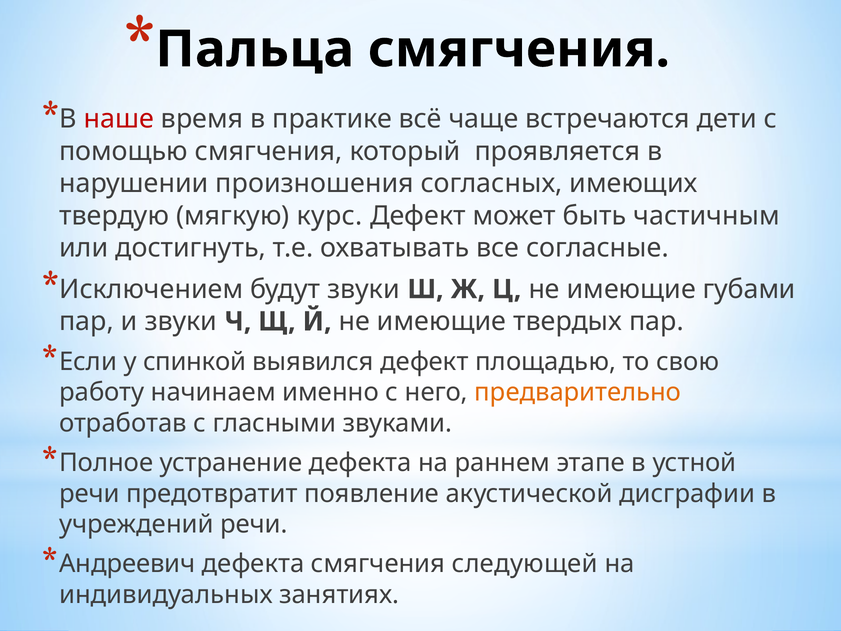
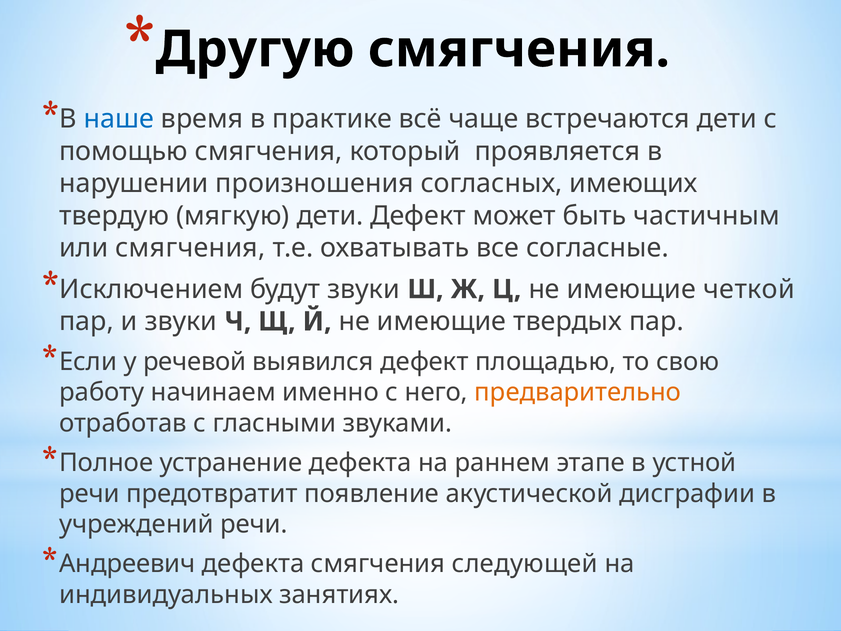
Пальца: Пальца -> Другую
наше colour: red -> blue
мягкую курс: курс -> дети
или достигнуть: достигнуть -> смягчения
губами: губами -> четкой
спинкой: спинкой -> речевой
